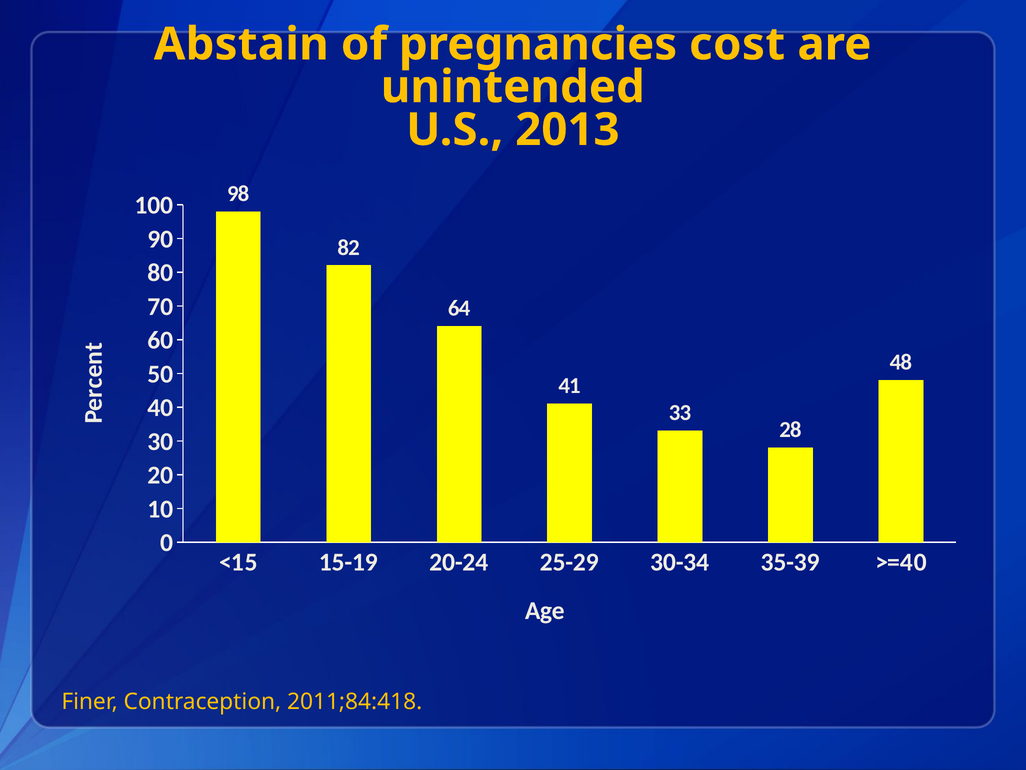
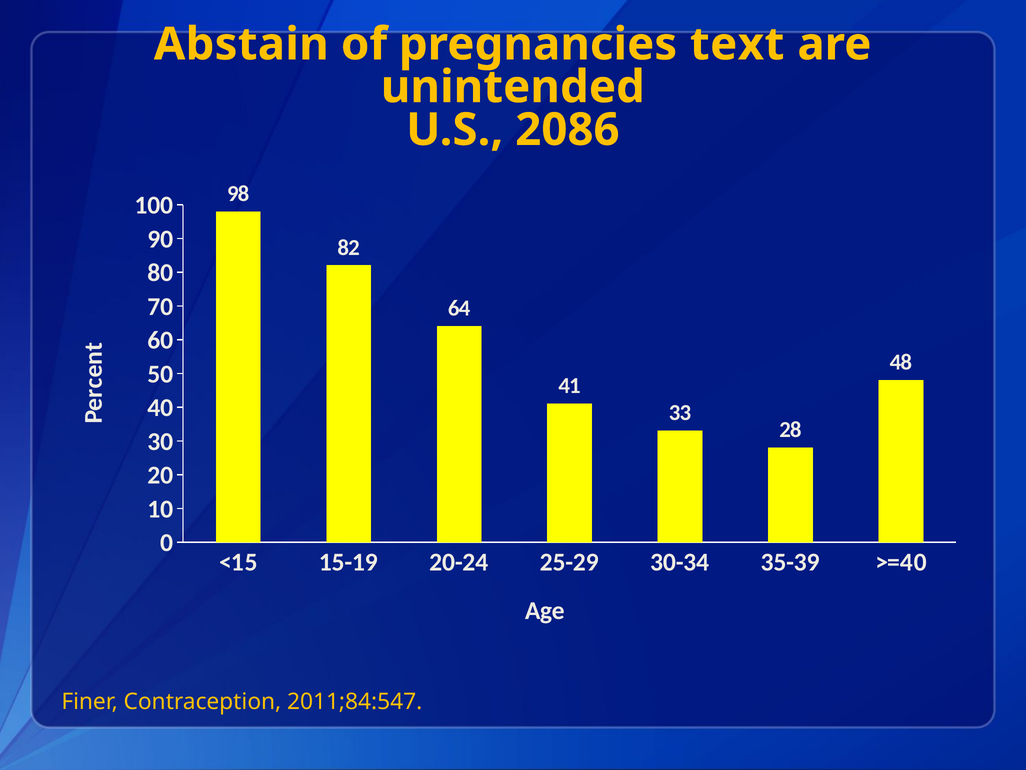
cost: cost -> text
2013: 2013 -> 2086
2011;84:418: 2011;84:418 -> 2011;84:547
